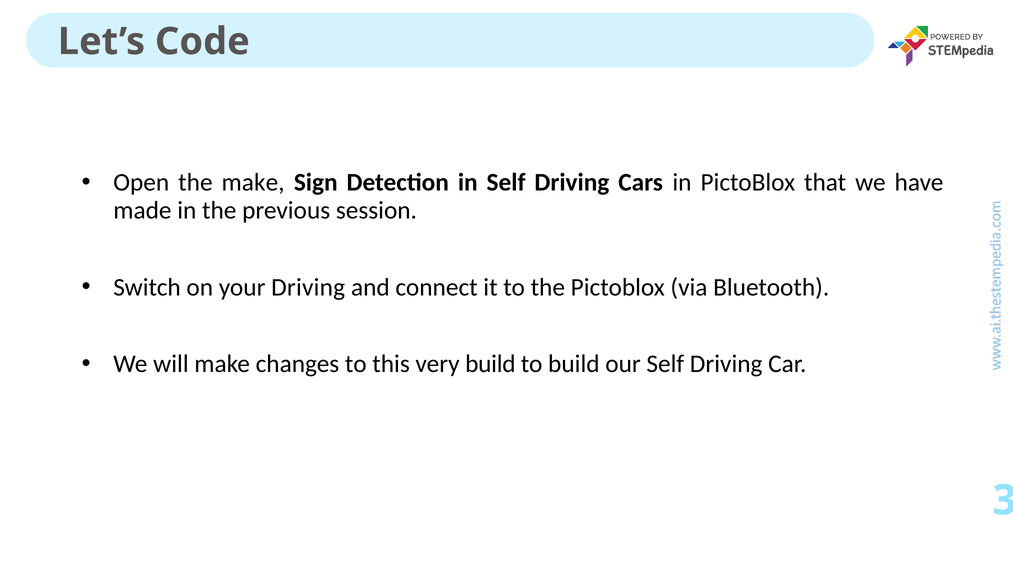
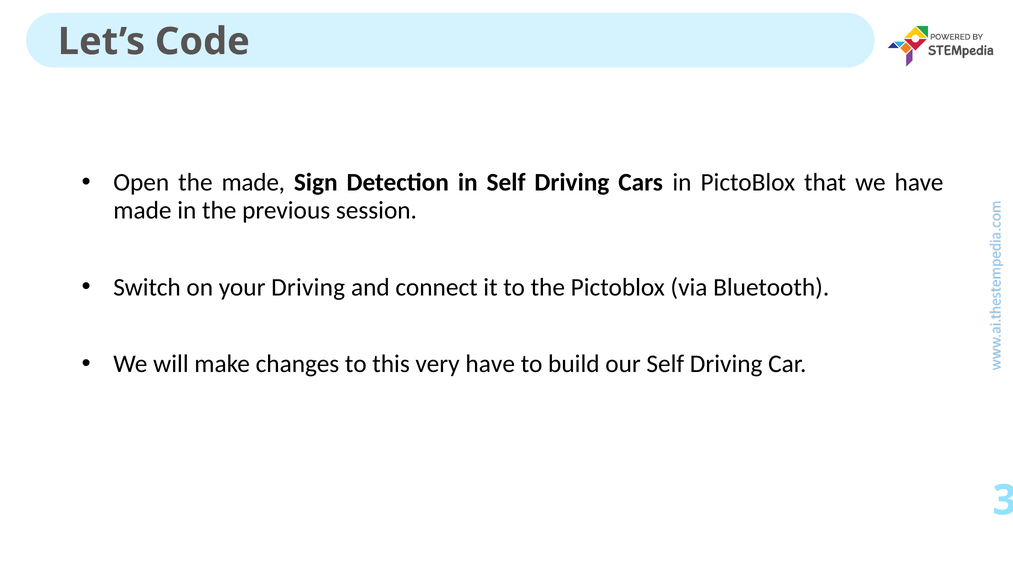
the make: make -> made
very build: build -> have
